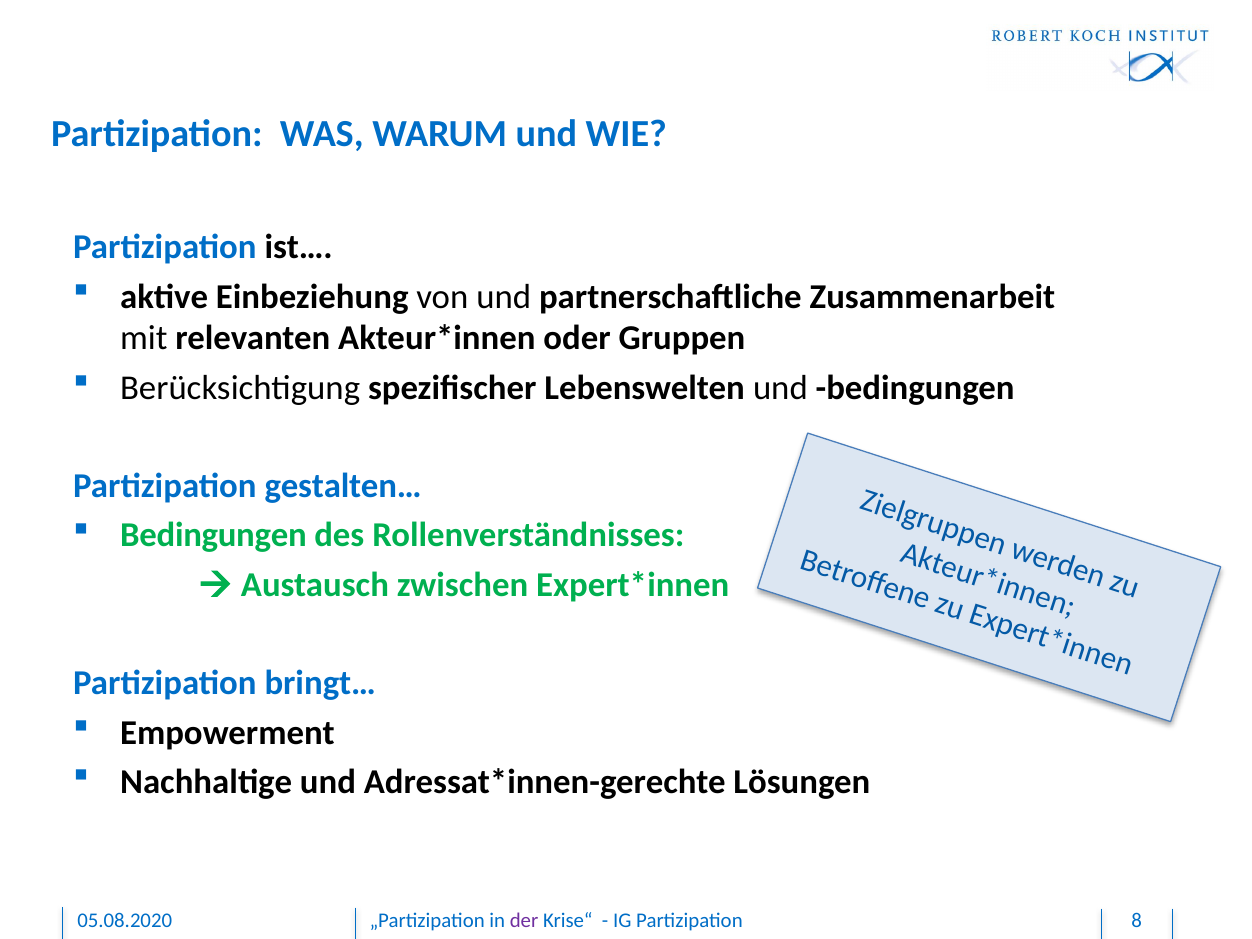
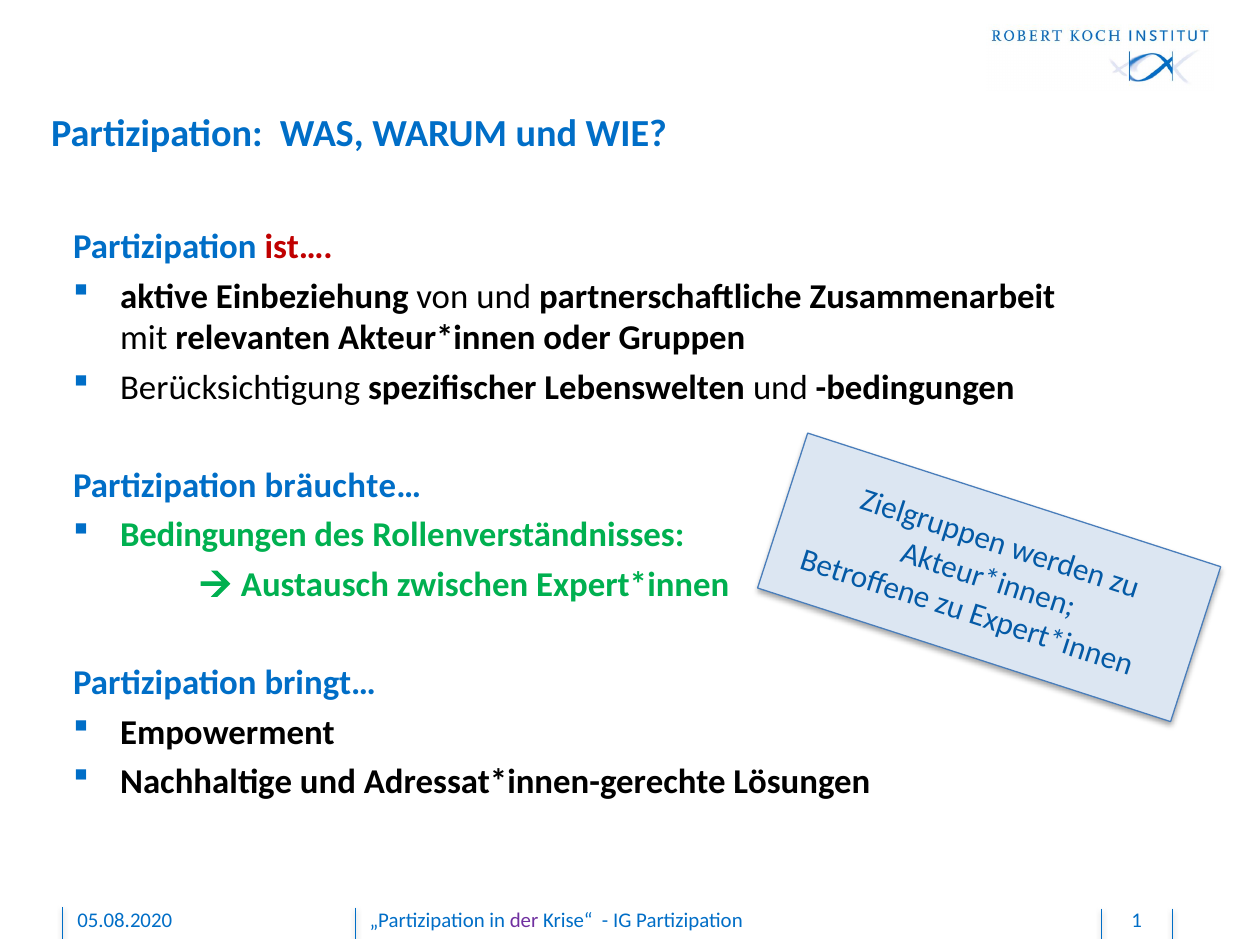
ist… colour: black -> red
gestalten…: gestalten… -> bräuchte…
8: 8 -> 1
